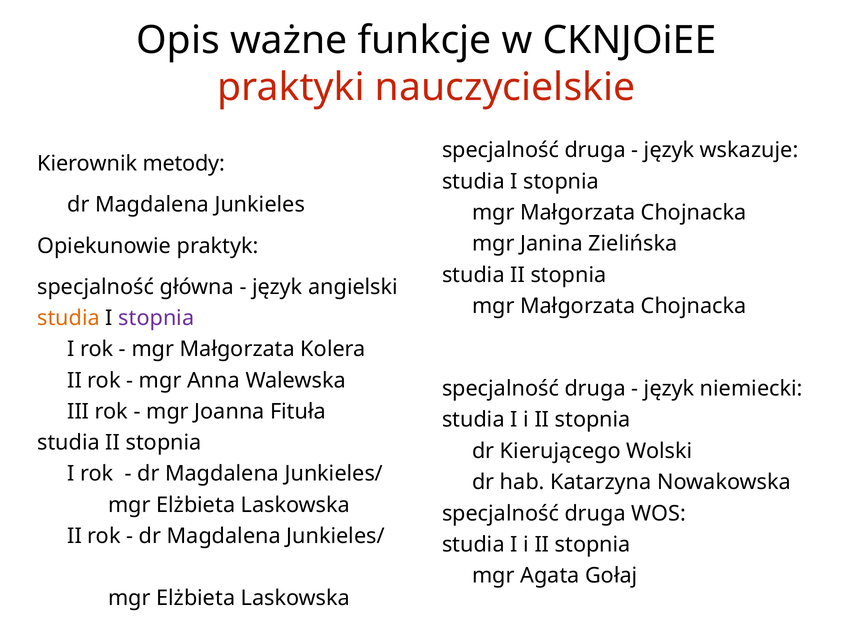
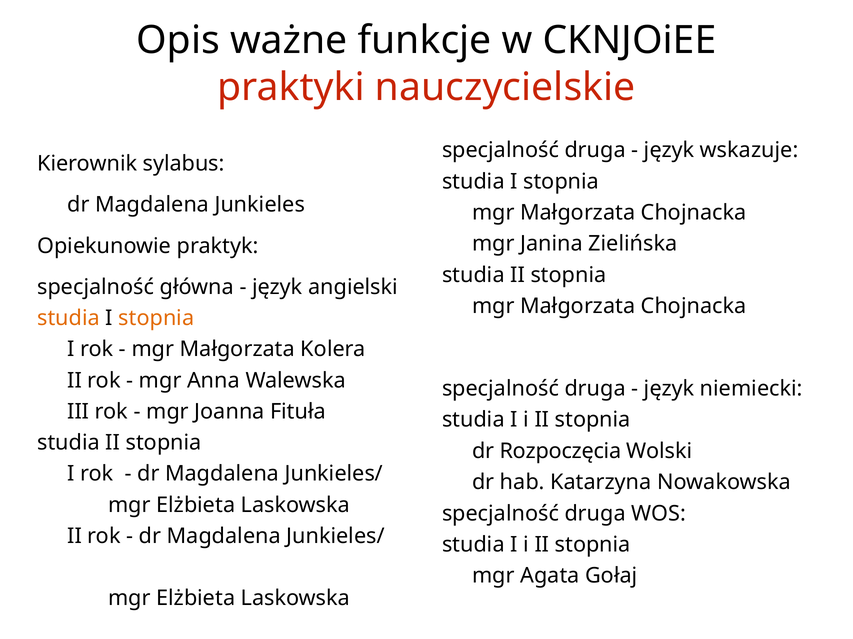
metody: metody -> sylabus
stopnia at (156, 319) colour: purple -> orange
Kierującego: Kierującego -> Rozpoczęcia
